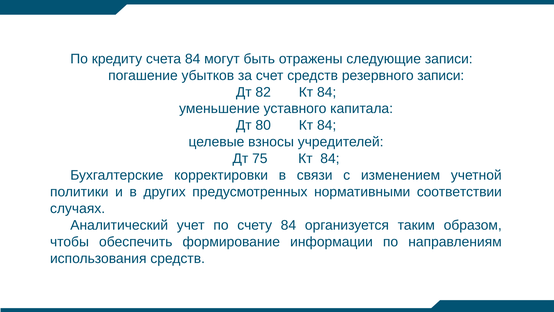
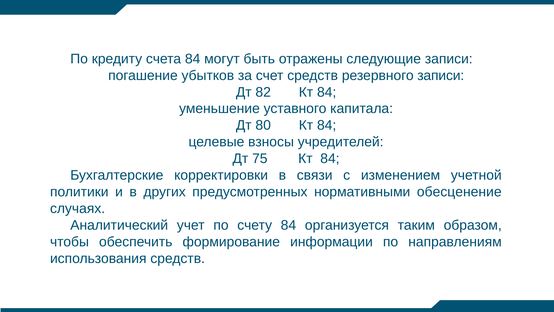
соответствии: соответствии -> обесценение
